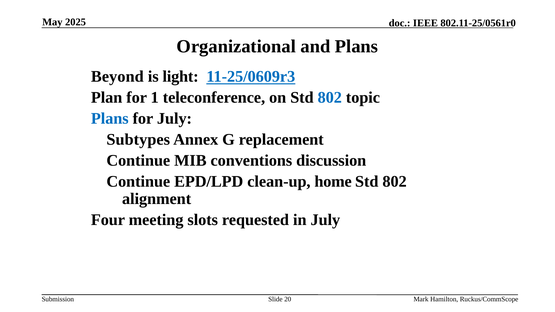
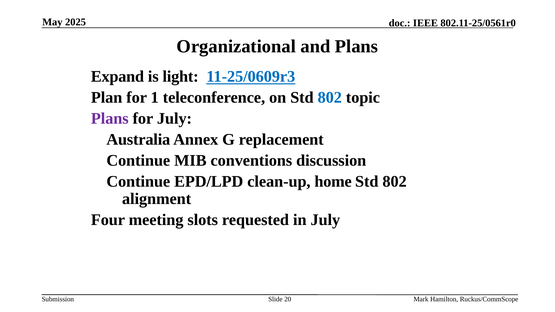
Beyond: Beyond -> Expand
Plans at (110, 119) colour: blue -> purple
Subtypes: Subtypes -> Australia
